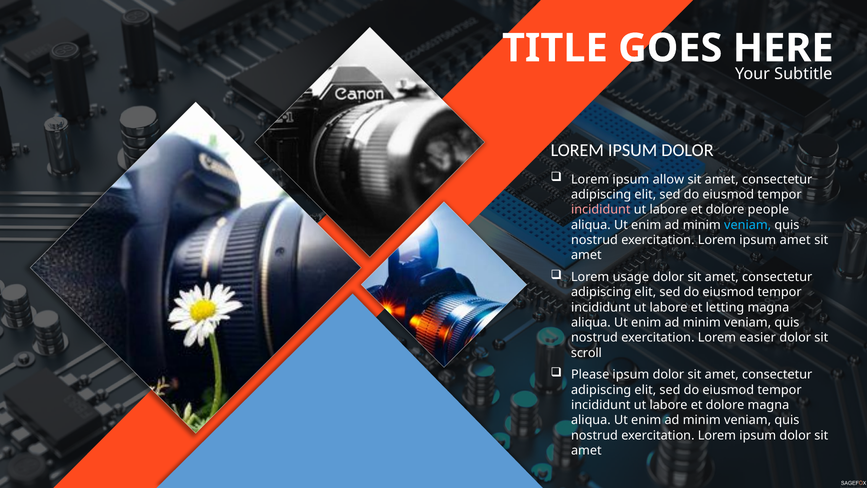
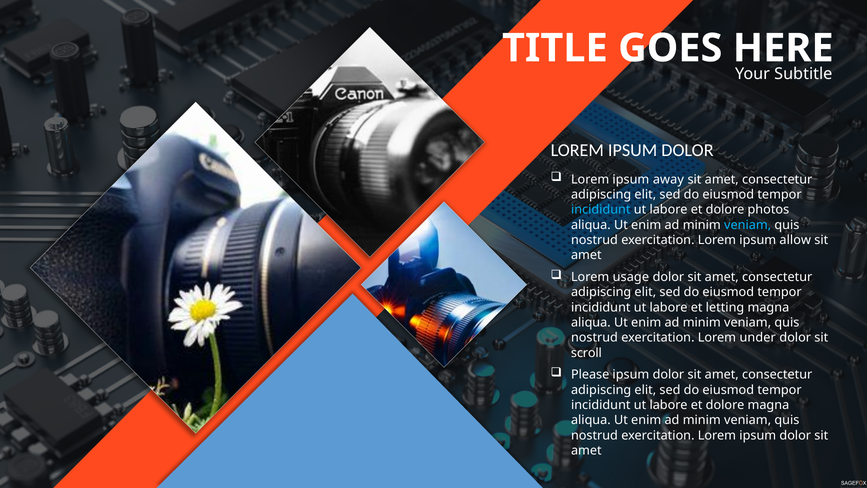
allow: allow -> away
incididunt at (601, 210) colour: pink -> light blue
people: people -> photos
ipsum amet: amet -> allow
easier: easier -> under
